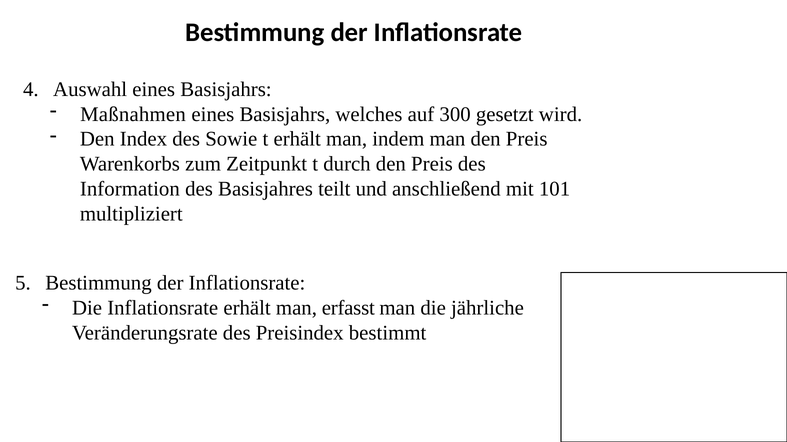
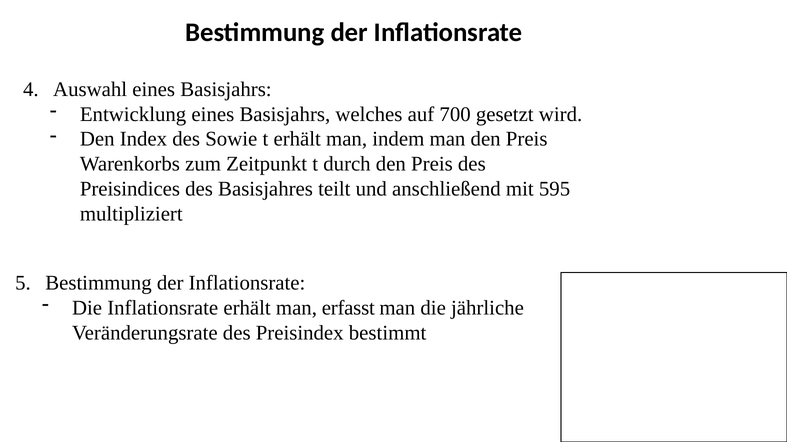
Maßnahmen: Maßnahmen -> Entwicklung
300: 300 -> 700
Information: Information -> Preisindices
101: 101 -> 595
